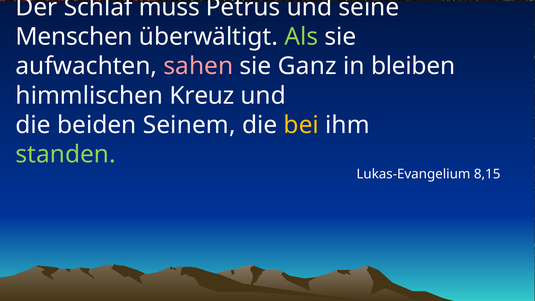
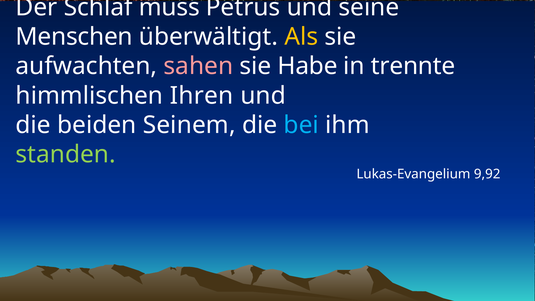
Als colour: light green -> yellow
Ganz: Ganz -> Habe
bleiben: bleiben -> trennte
Kreuz: Kreuz -> Ihren
bei colour: yellow -> light blue
8,15: 8,15 -> 9,92
